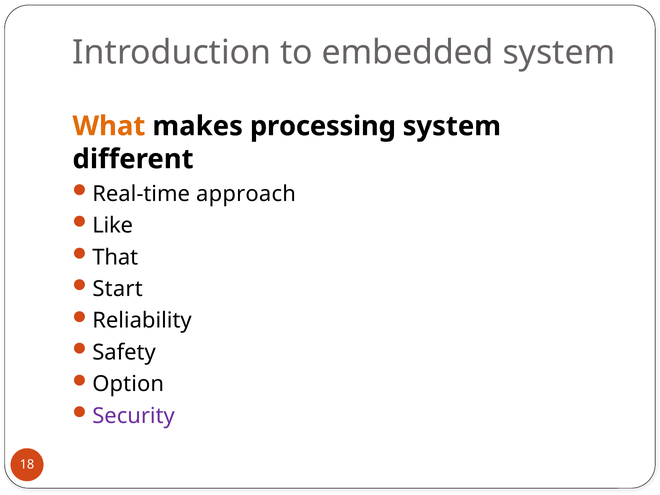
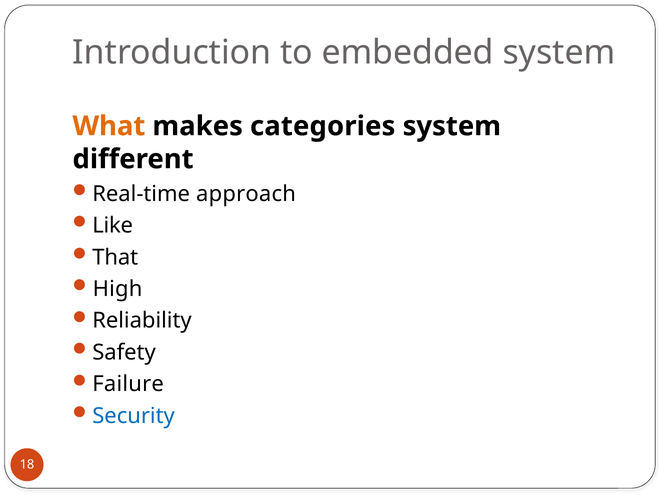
processing: processing -> categories
Start: Start -> High
Option: Option -> Failure
Security colour: purple -> blue
